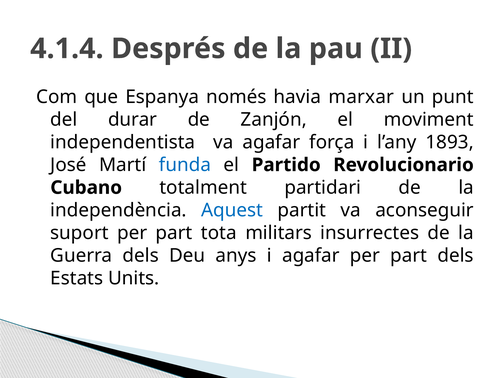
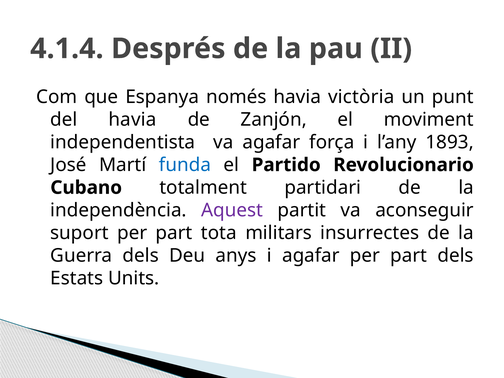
marxar: marxar -> victòria
del durar: durar -> havia
Aquest colour: blue -> purple
